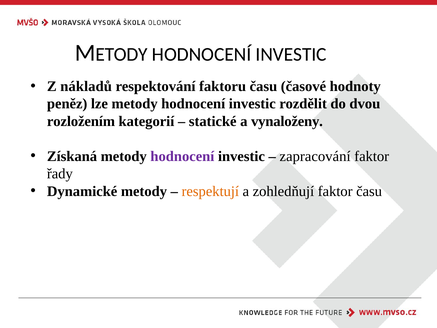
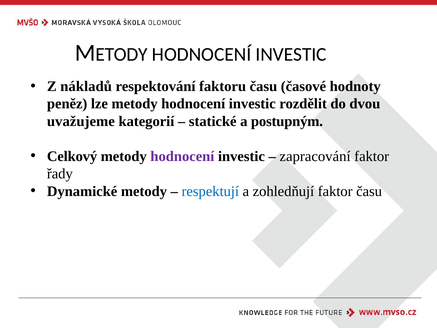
rozložením: rozložením -> uvažujeme
vynaloženy: vynaloženy -> postupným
Získaná: Získaná -> Celkový
respektují colour: orange -> blue
